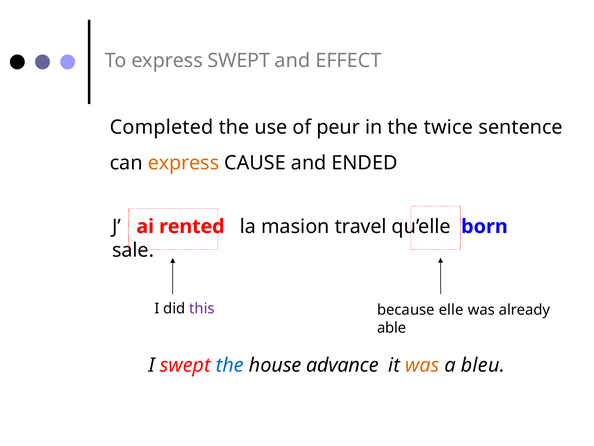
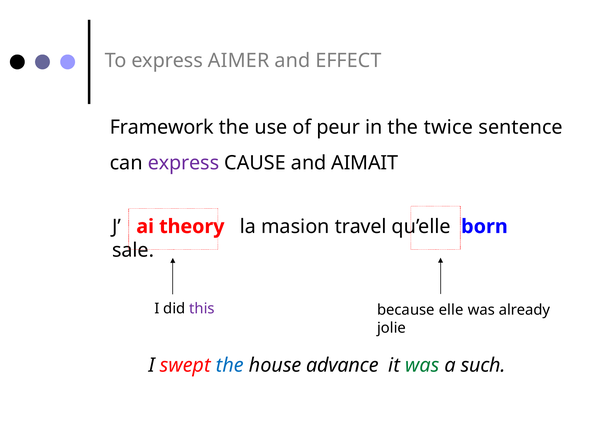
express SWEPT: SWEPT -> AIMER
Completed: Completed -> Framework
express at (183, 163) colour: orange -> purple
ENDED: ENDED -> AIMAIT
rented: rented -> theory
able: able -> jolie
was at (422, 365) colour: orange -> green
bleu: bleu -> such
